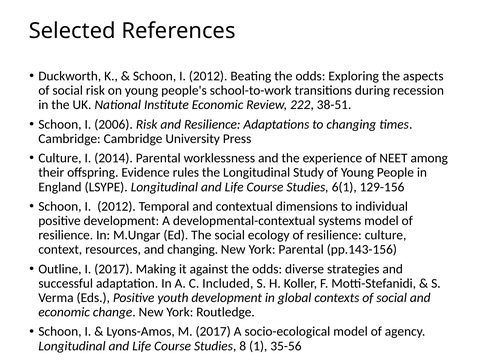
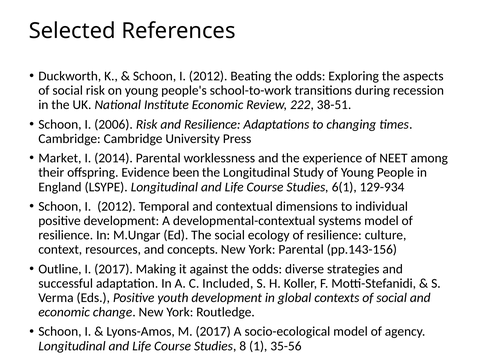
Culture at (60, 158): Culture -> Market
rules: rules -> been
129-156: 129-156 -> 129-934
and changing: changing -> concepts
